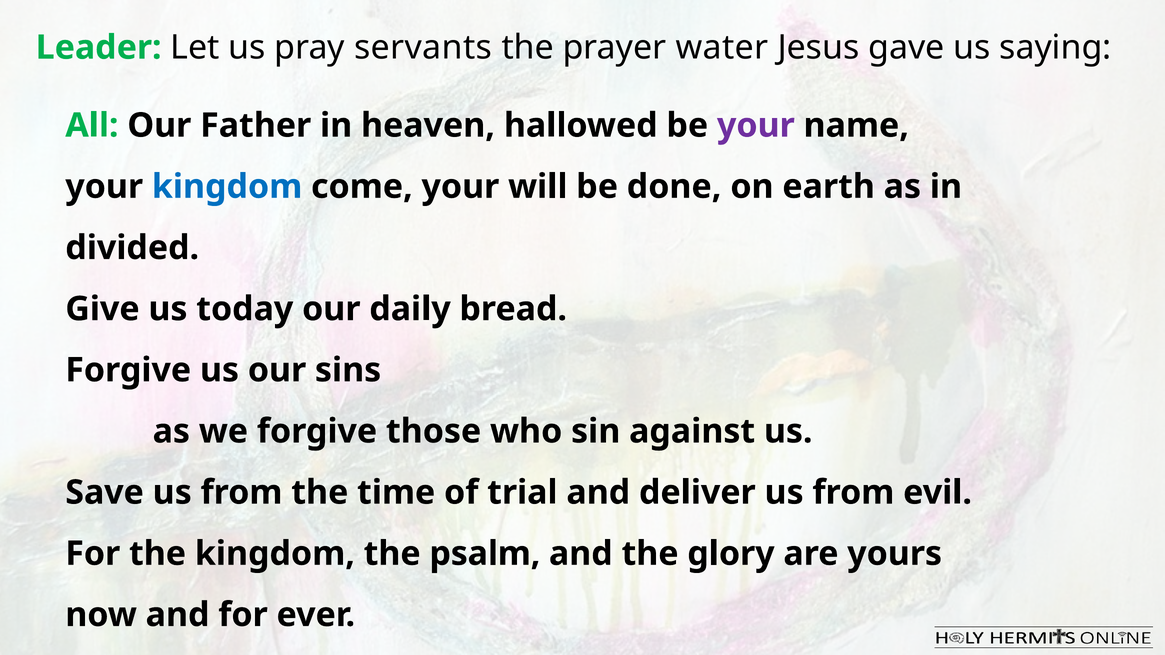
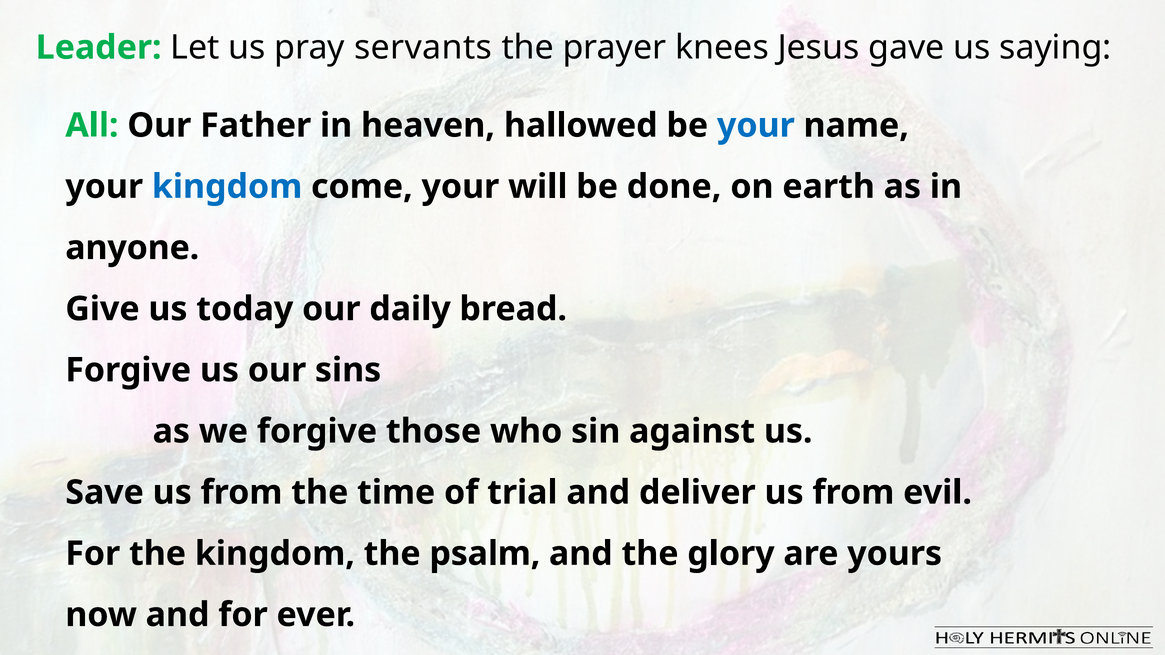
water: water -> knees
your at (756, 126) colour: purple -> blue
divided: divided -> anyone
